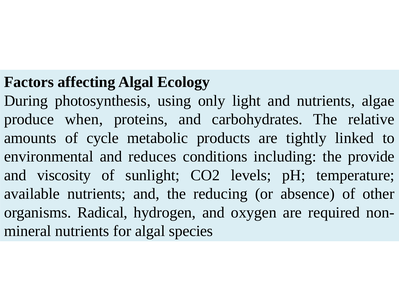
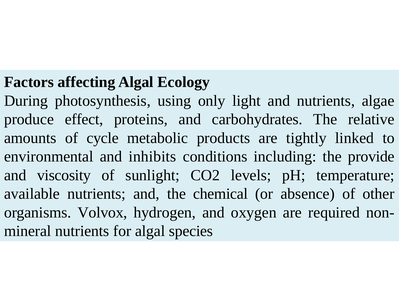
when: when -> effect
reduces: reduces -> inhibits
reducing: reducing -> chemical
Radical: Radical -> Volvox
